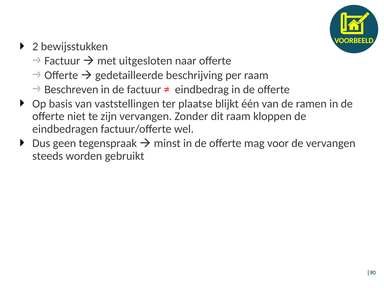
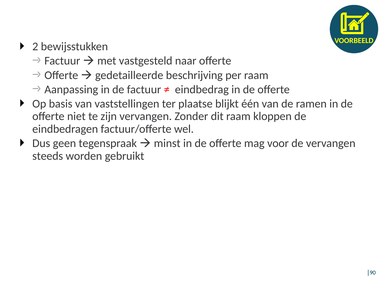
uitgesloten: uitgesloten -> vastgesteld
Beschreven: Beschreven -> Aanpassing
